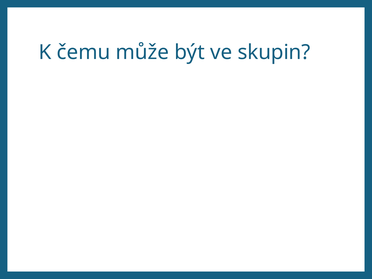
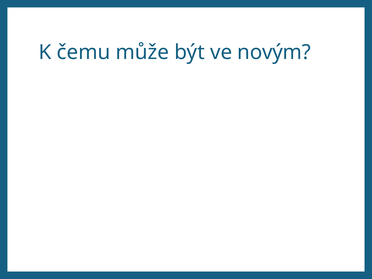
skupin: skupin -> novým
